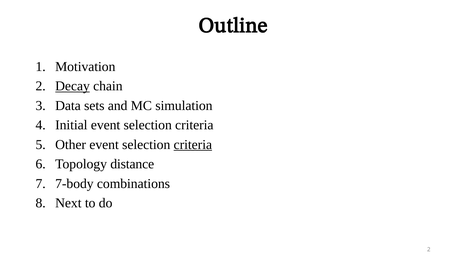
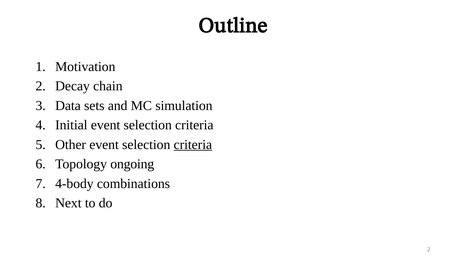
Decay underline: present -> none
distance: distance -> ongoing
7-body: 7-body -> 4-body
